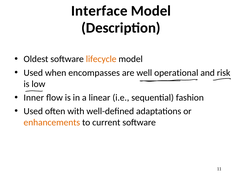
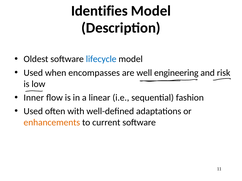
Interface: Interface -> Identifies
lifecycle colour: orange -> blue
operational: operational -> engineering
